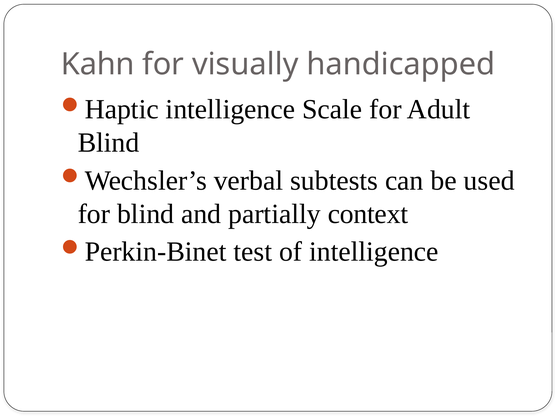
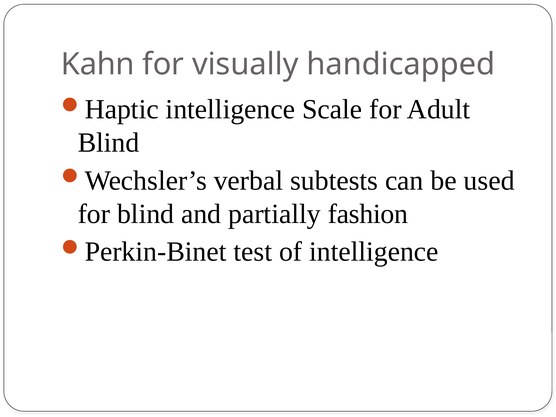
context: context -> fashion
